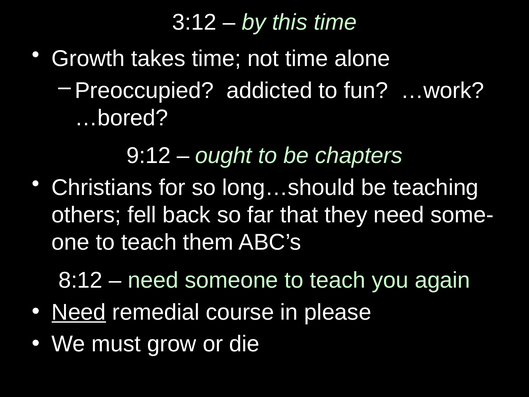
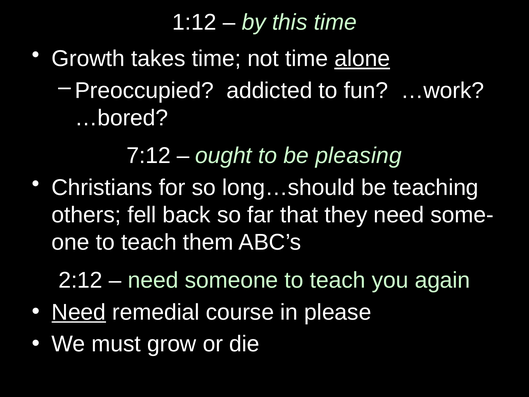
3:12: 3:12 -> 1:12
alone underline: none -> present
9:12: 9:12 -> 7:12
chapters: chapters -> pleasing
8:12: 8:12 -> 2:12
